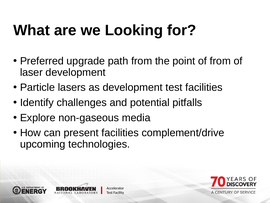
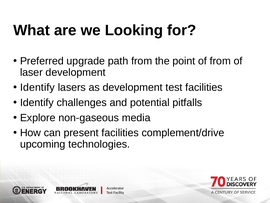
Particle at (37, 87): Particle -> Identify
